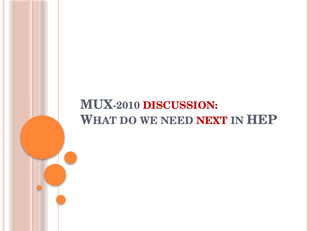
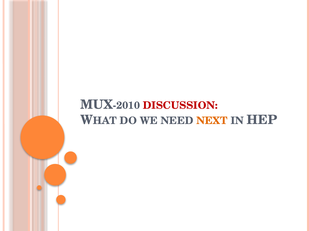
NEXT colour: red -> orange
